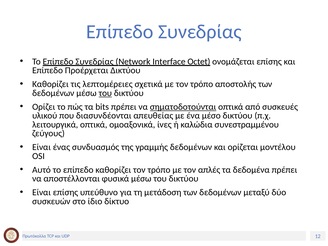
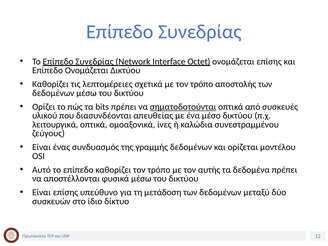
Επίπεδο Προέρχεται: Προέρχεται -> Ονομάζεται
του at (105, 93) underline: present -> none
απλές: απλές -> αυτής
